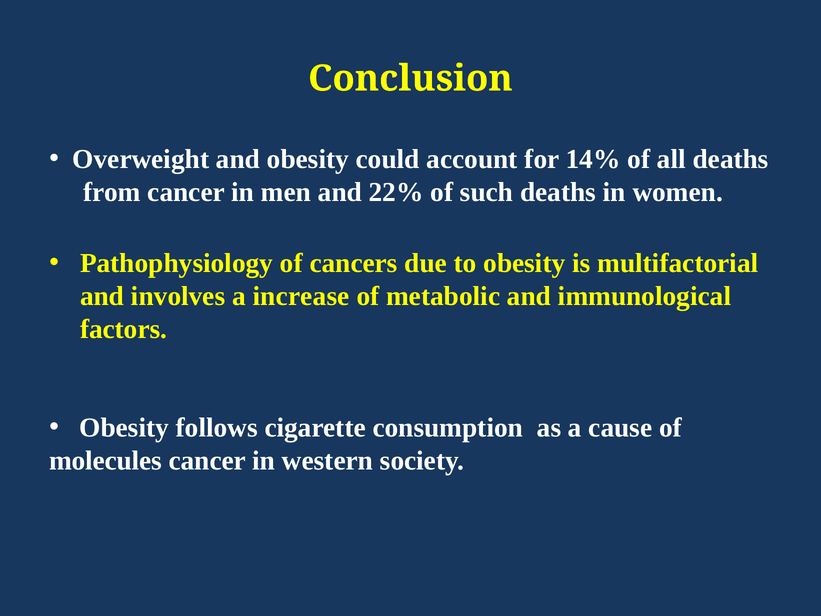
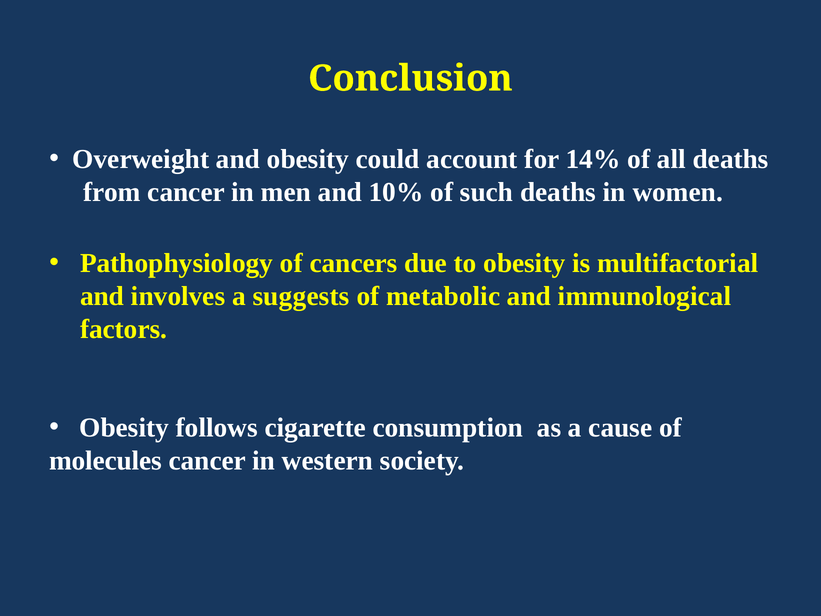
22%: 22% -> 10%
increase: increase -> suggests
